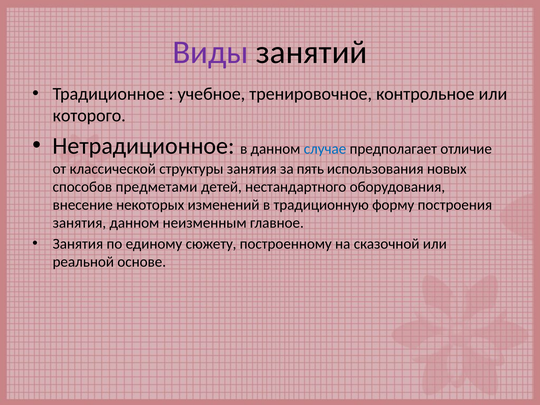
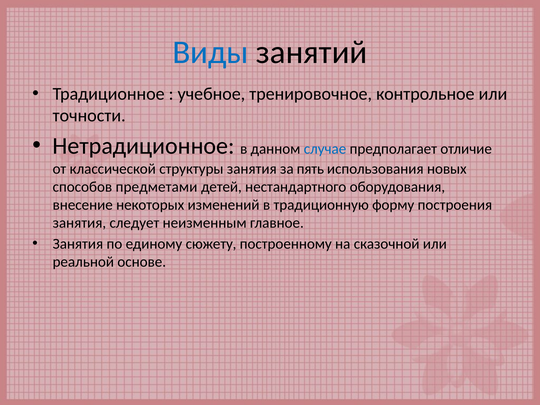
Виды colour: purple -> blue
которого: которого -> точности
занятия данном: данном -> следует
